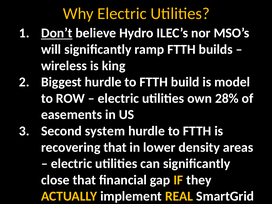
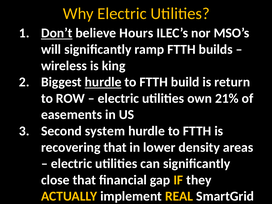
Hydro: Hydro -> Hours
hurdle at (103, 82) underline: none -> present
model: model -> return
28%: 28% -> 21%
